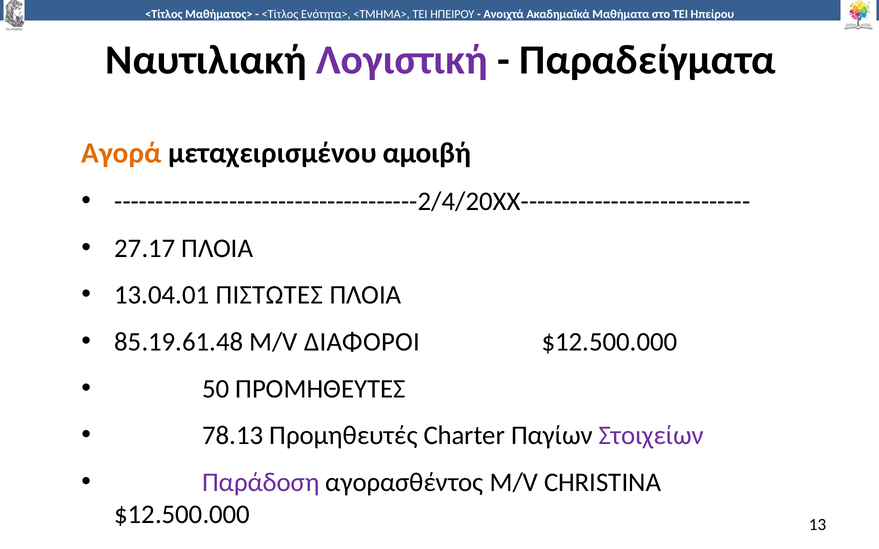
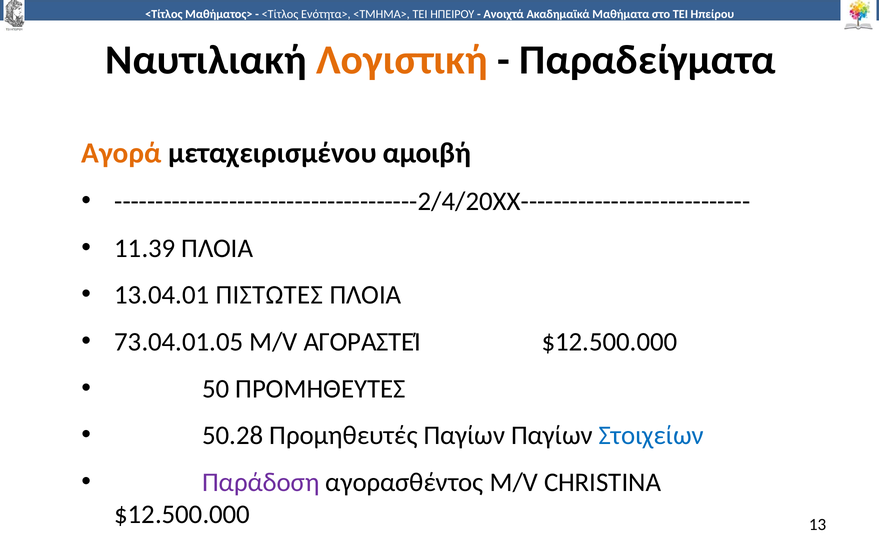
Λογιστική colour: purple -> orange
27.17: 27.17 -> 11.39
85.19.61.48: 85.19.61.48 -> 73.04.01.05
ΔΙΑΦΟΡΟΙ: ΔΙΑΦΟΡΟΙ -> ΑΓΟΡΑΣΤΕΊ
78.13: 78.13 -> 50.28
Προμηθευτές Charter: Charter -> Παγίων
Στοιχείων colour: purple -> blue
